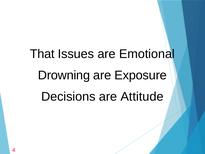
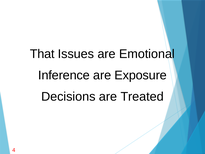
Drowning: Drowning -> Inference
Attitude: Attitude -> Treated
